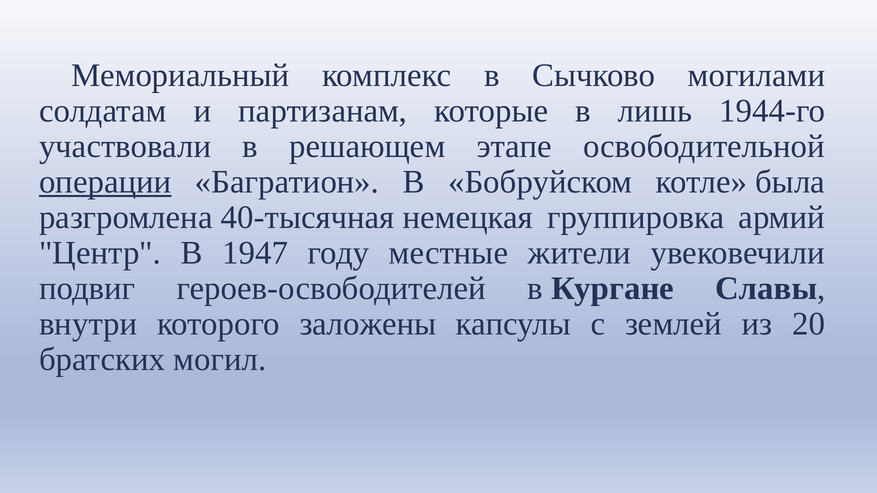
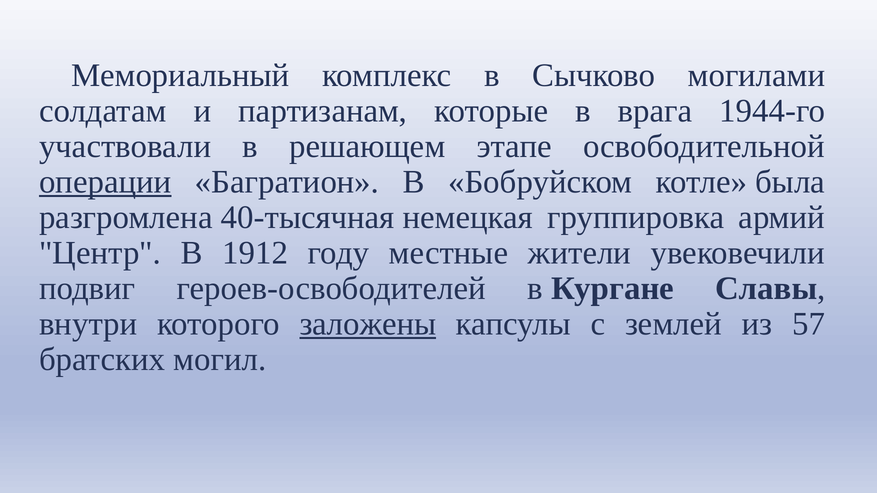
лишь: лишь -> врага
1947: 1947 -> 1912
заложены underline: none -> present
20: 20 -> 57
